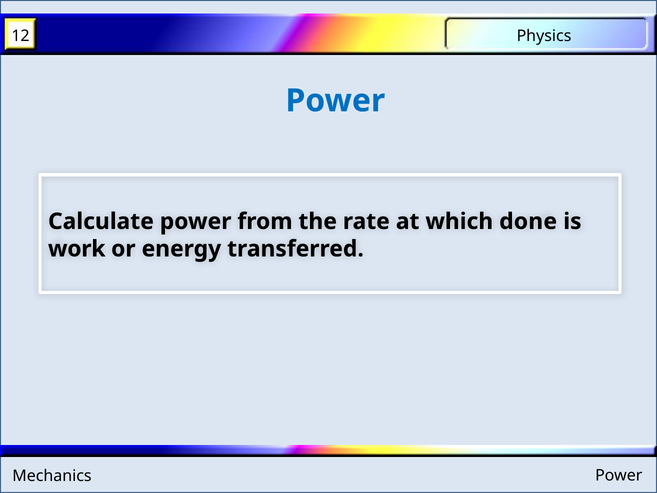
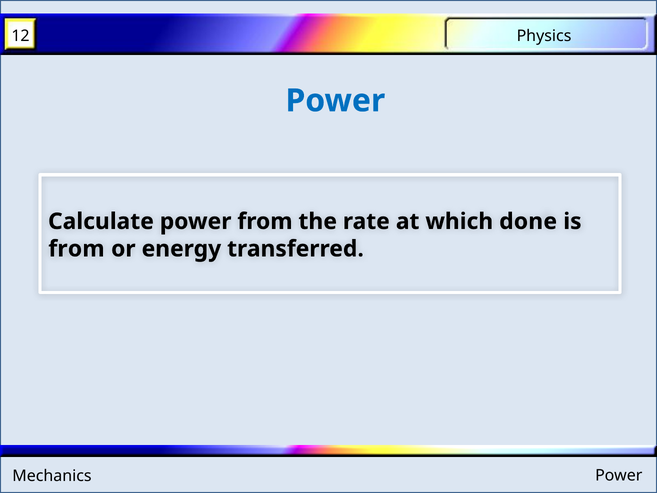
work at (77, 249): work -> from
